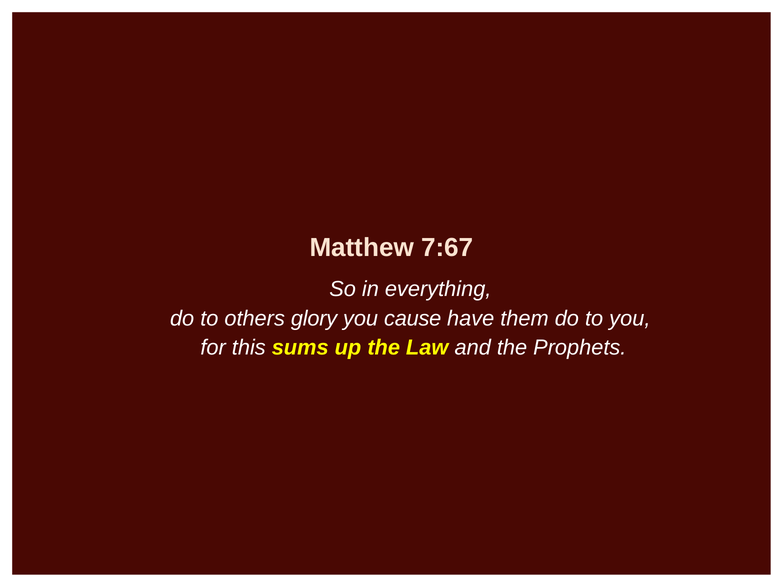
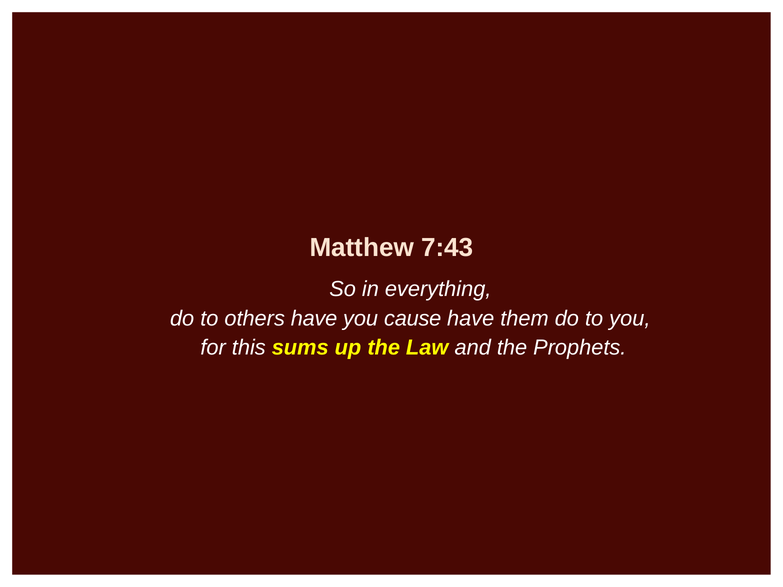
7:67: 7:67 -> 7:43
others glory: glory -> have
